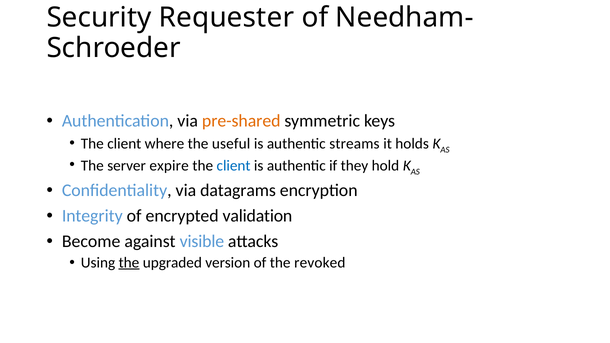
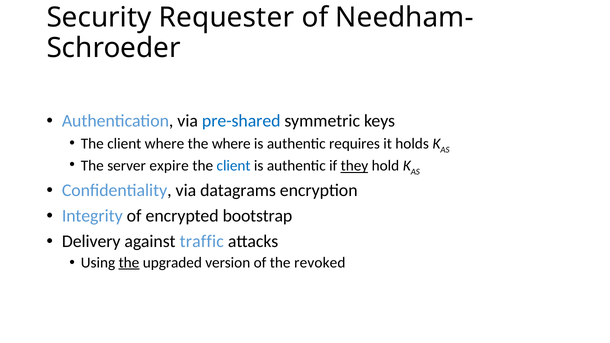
pre-shared colour: orange -> blue
the useful: useful -> where
streams: streams -> requires
they underline: none -> present
validation: validation -> bootstrap
Become: Become -> Delivery
visible: visible -> traffic
